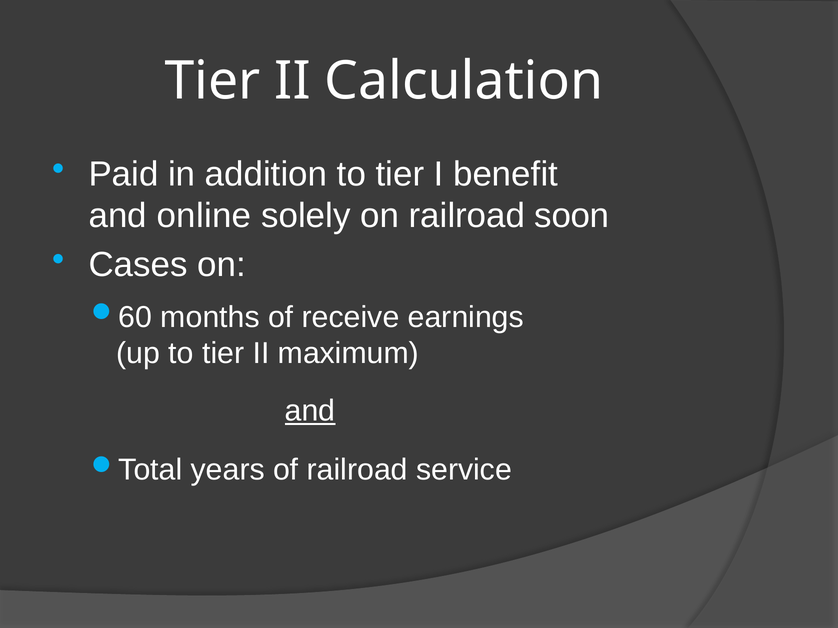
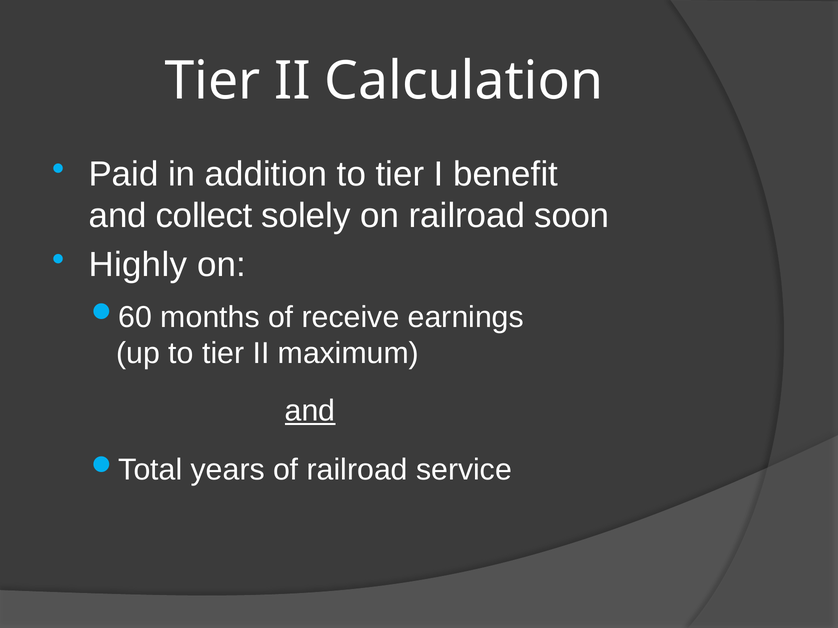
online: online -> collect
Cases: Cases -> Highly
